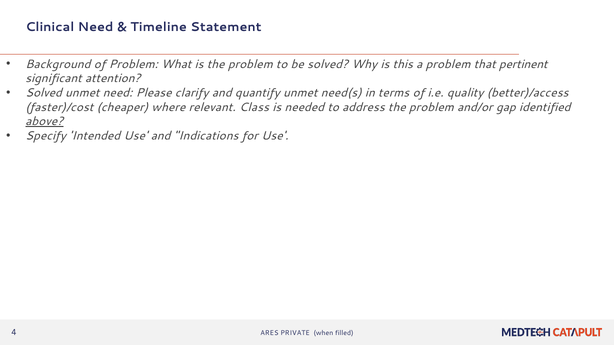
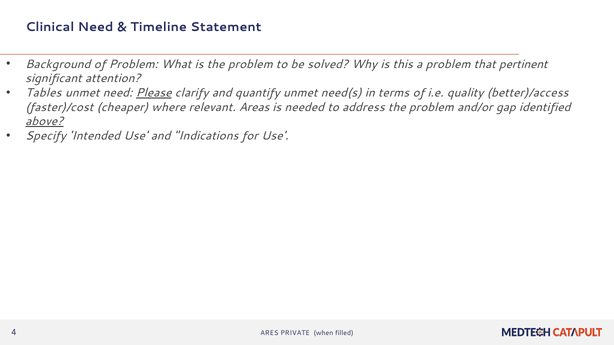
Solved at (44, 93): Solved -> Tables
Please underline: none -> present
Class: Class -> Areas
